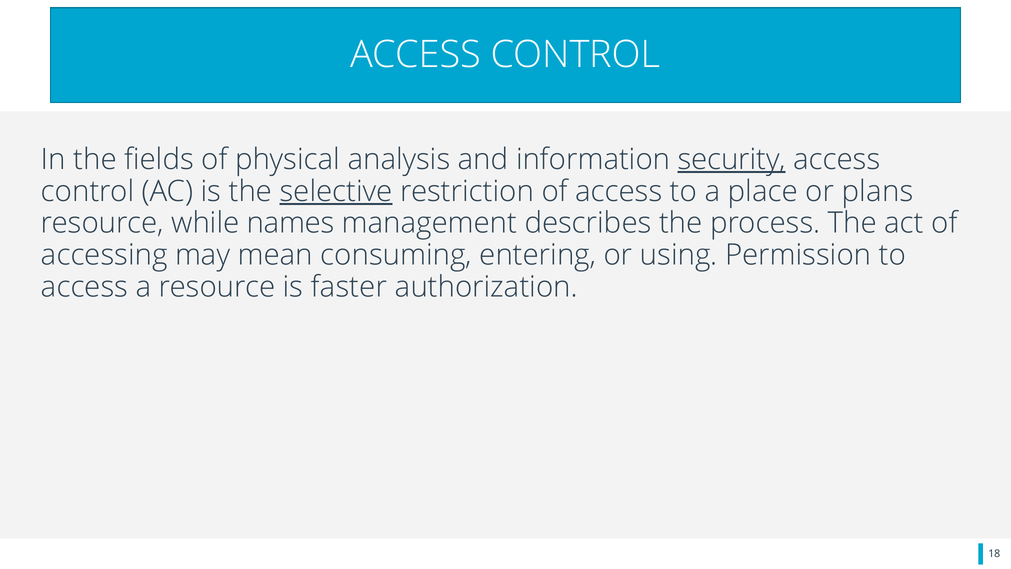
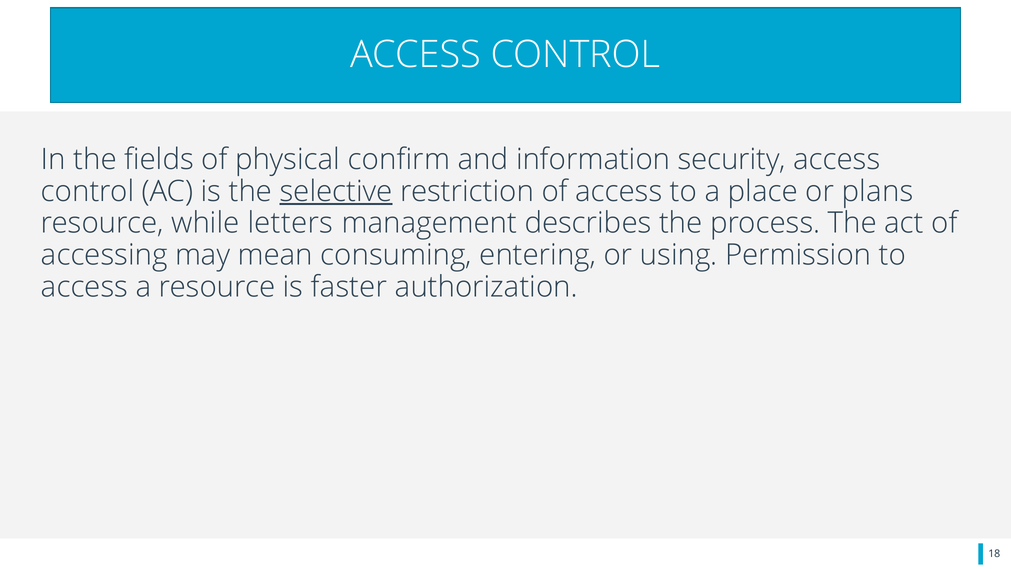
analysis: analysis -> confirm
security underline: present -> none
names: names -> letters
